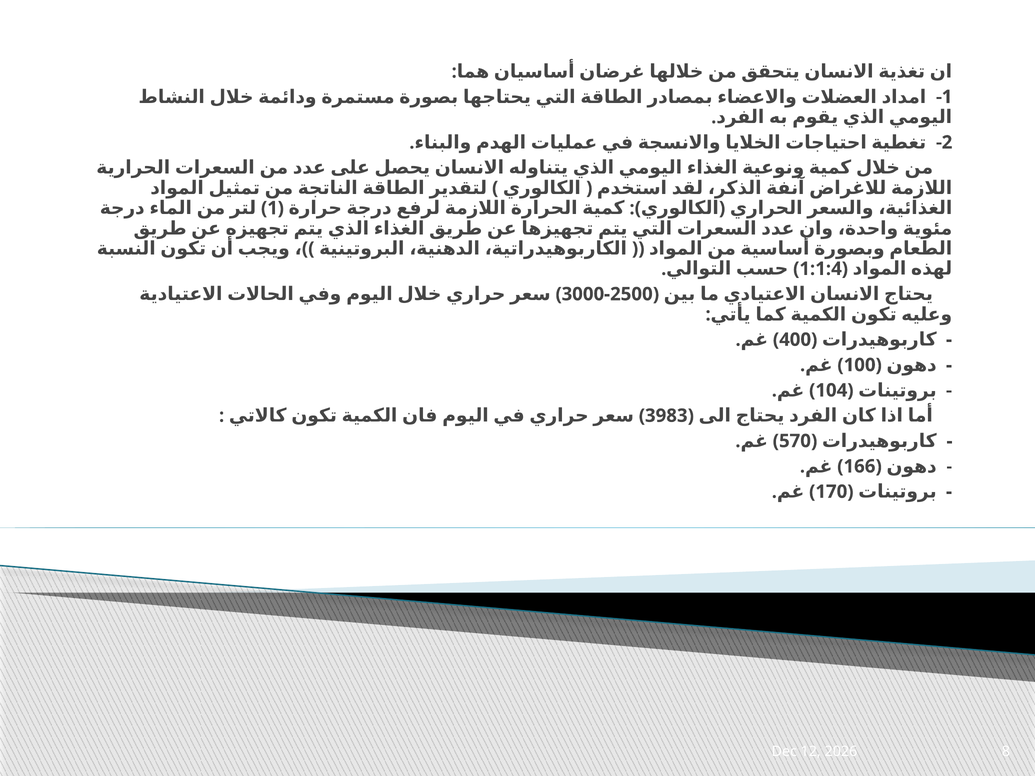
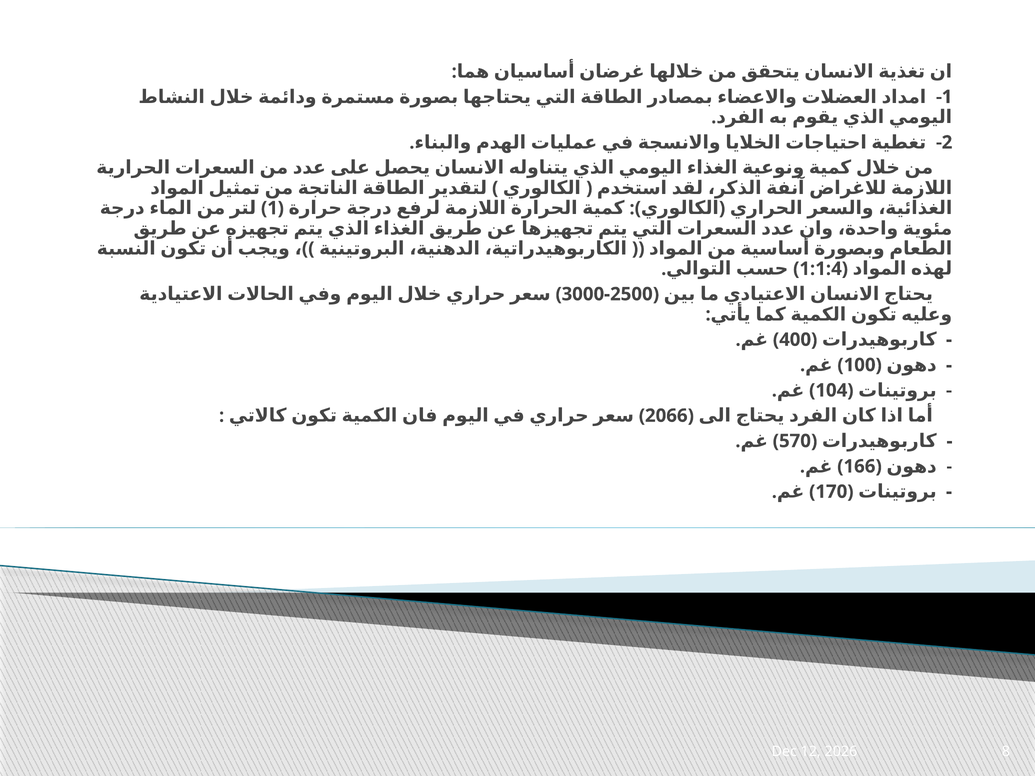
3983: 3983 -> 2066
